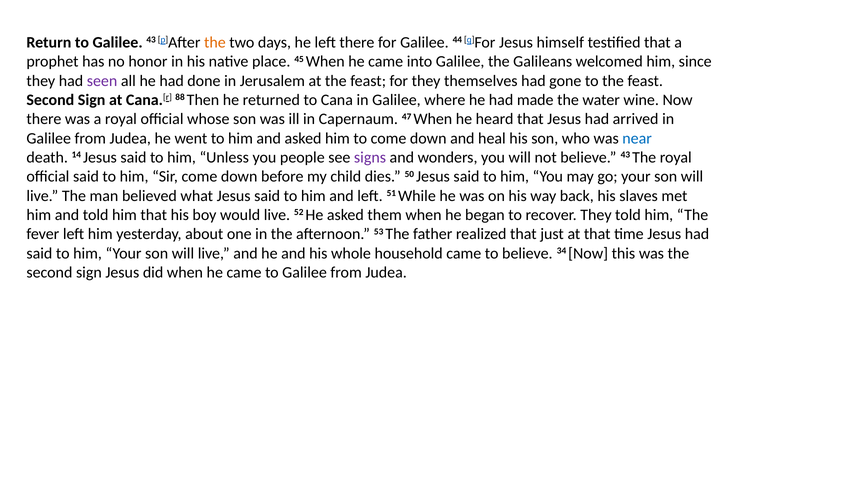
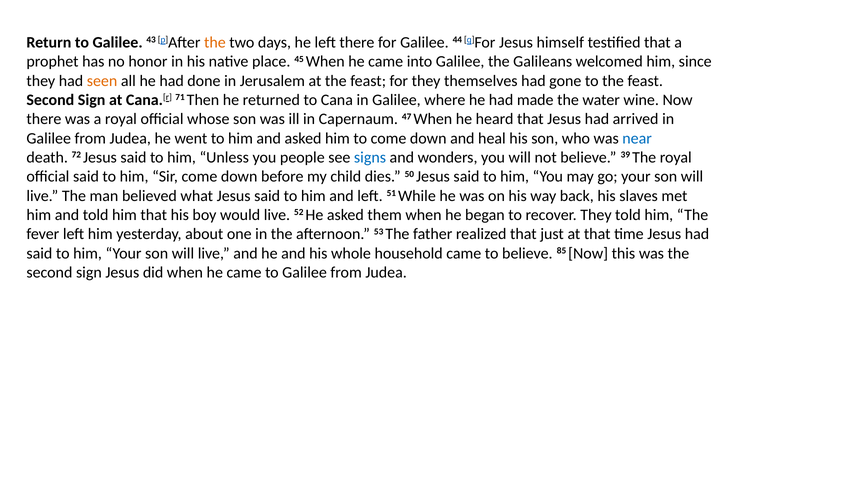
seen colour: purple -> orange
88: 88 -> 71
14: 14 -> 72
signs colour: purple -> blue
believe 43: 43 -> 39
34: 34 -> 85
